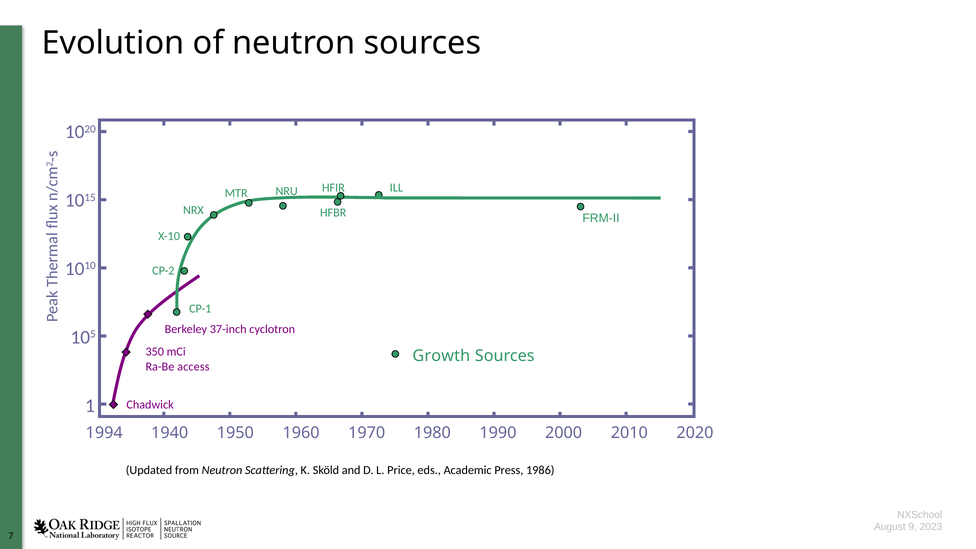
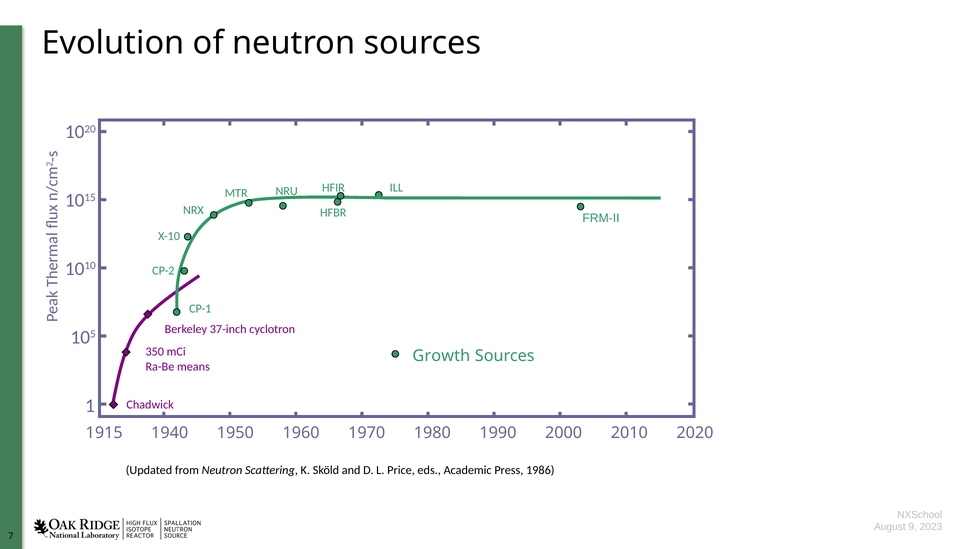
access: access -> means
1994: 1994 -> 1915
